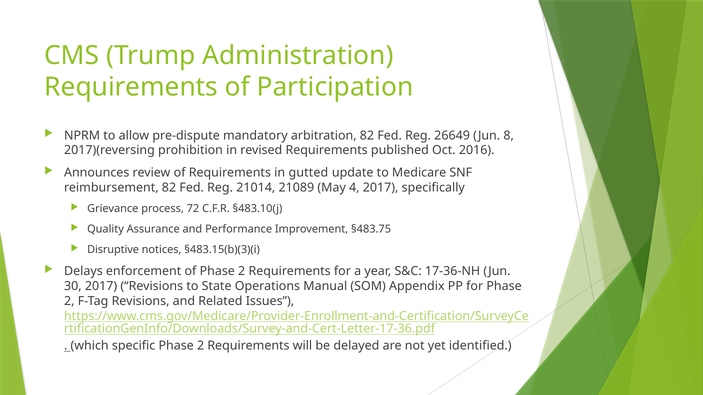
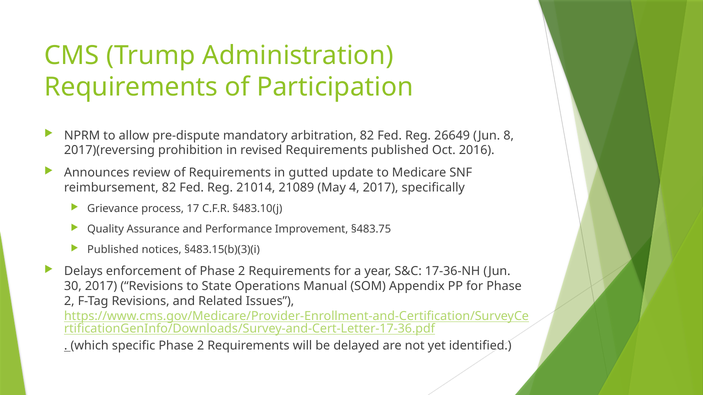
72: 72 -> 17
Disruptive at (113, 250): Disruptive -> Published
